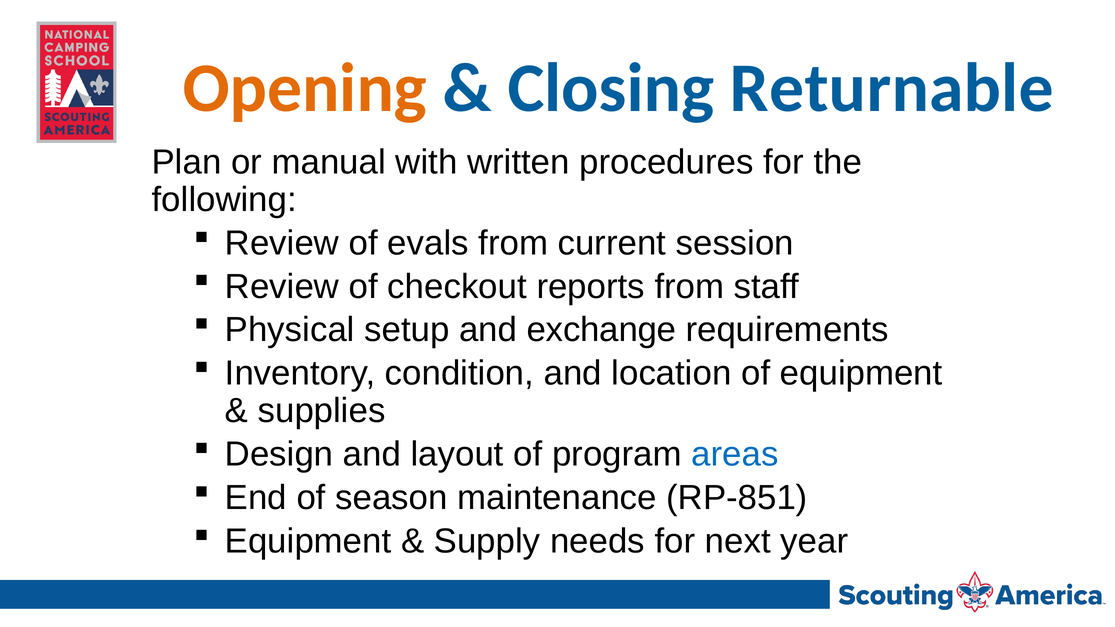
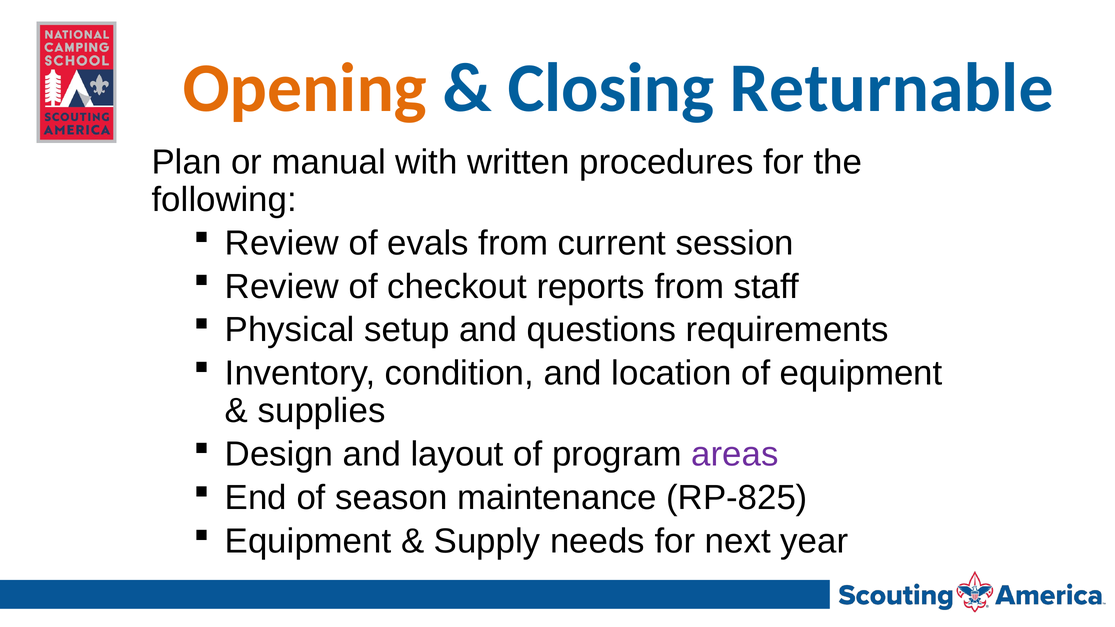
exchange: exchange -> questions
areas colour: blue -> purple
RP-851: RP-851 -> RP-825
